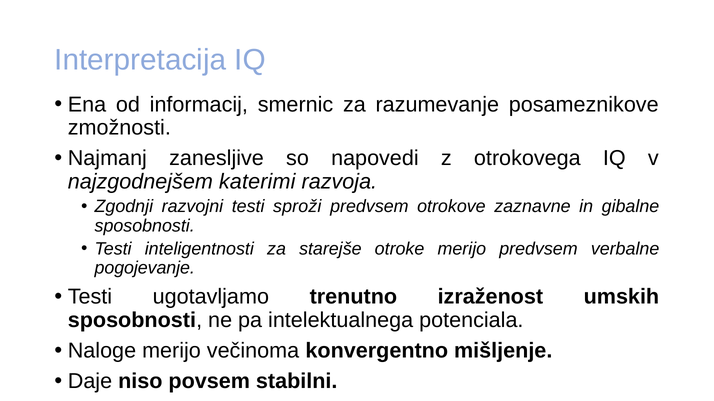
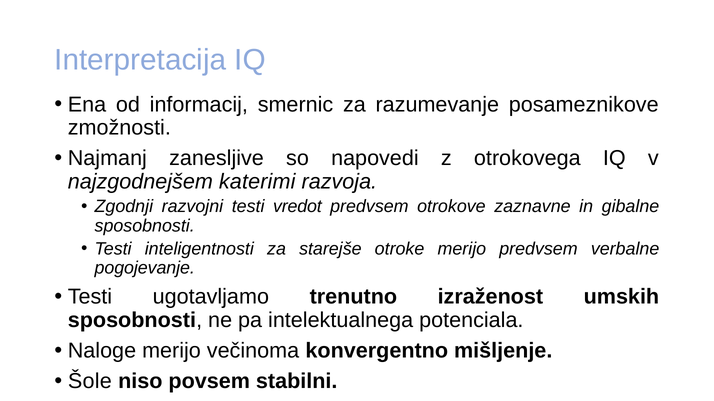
sproži: sproži -> vredot
Daje: Daje -> Šole
